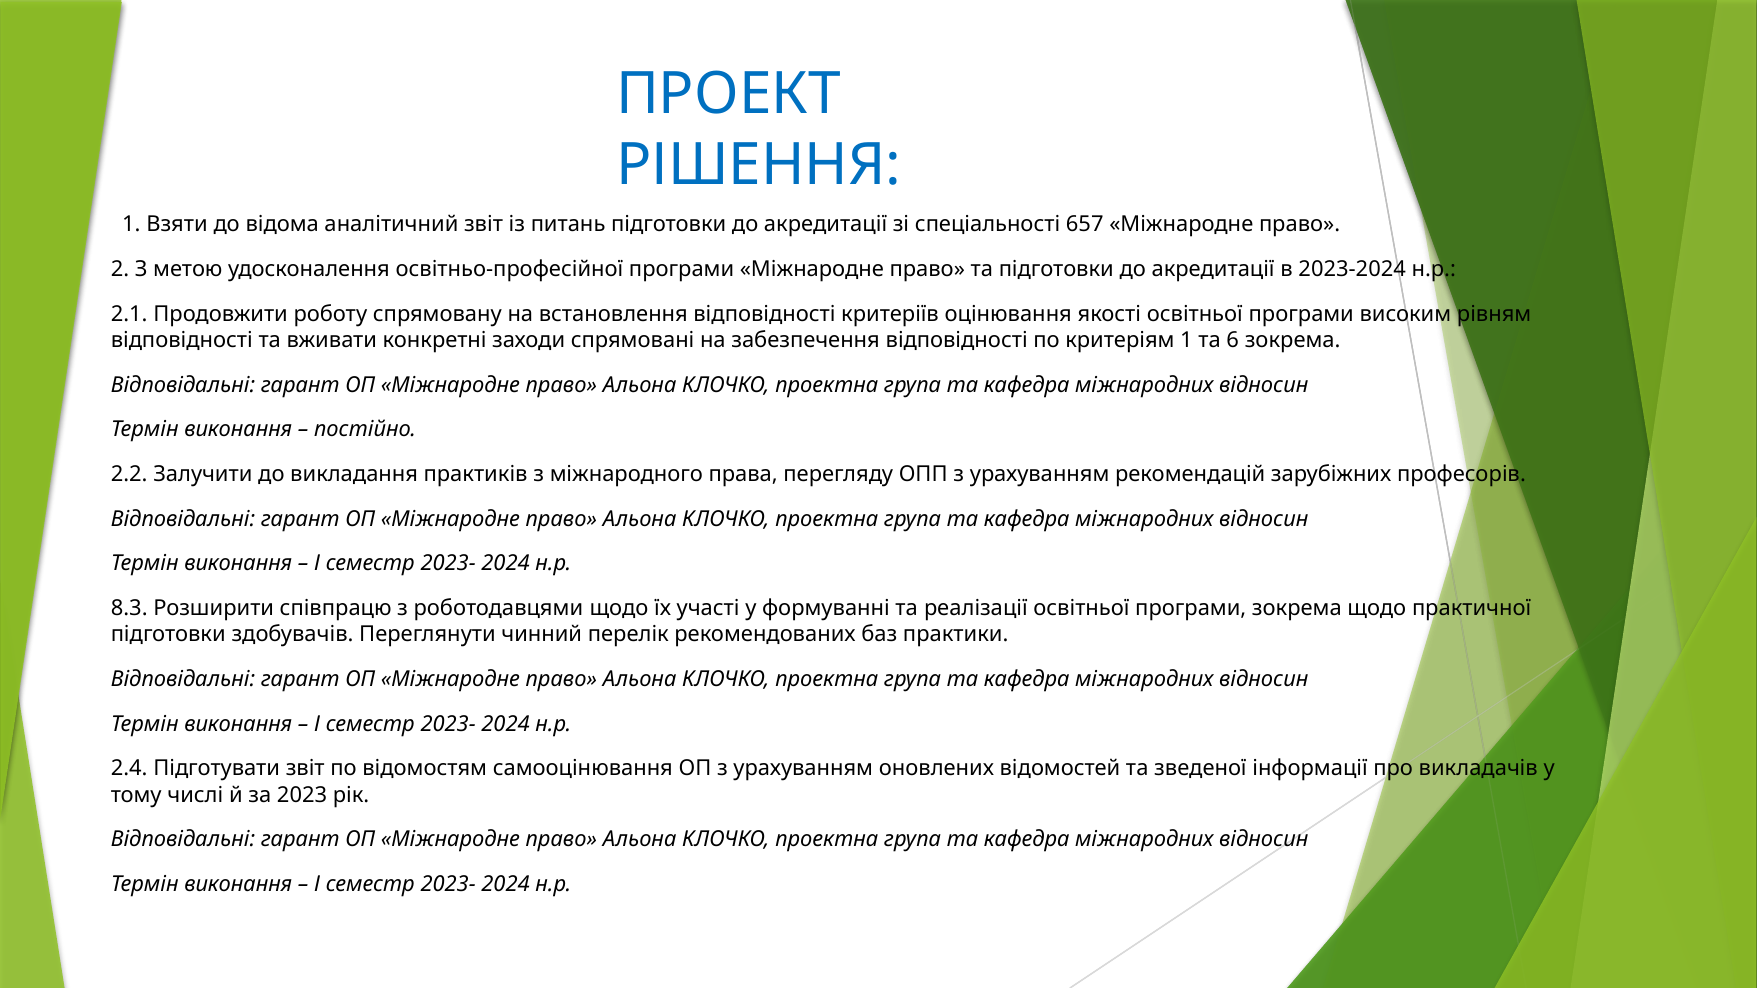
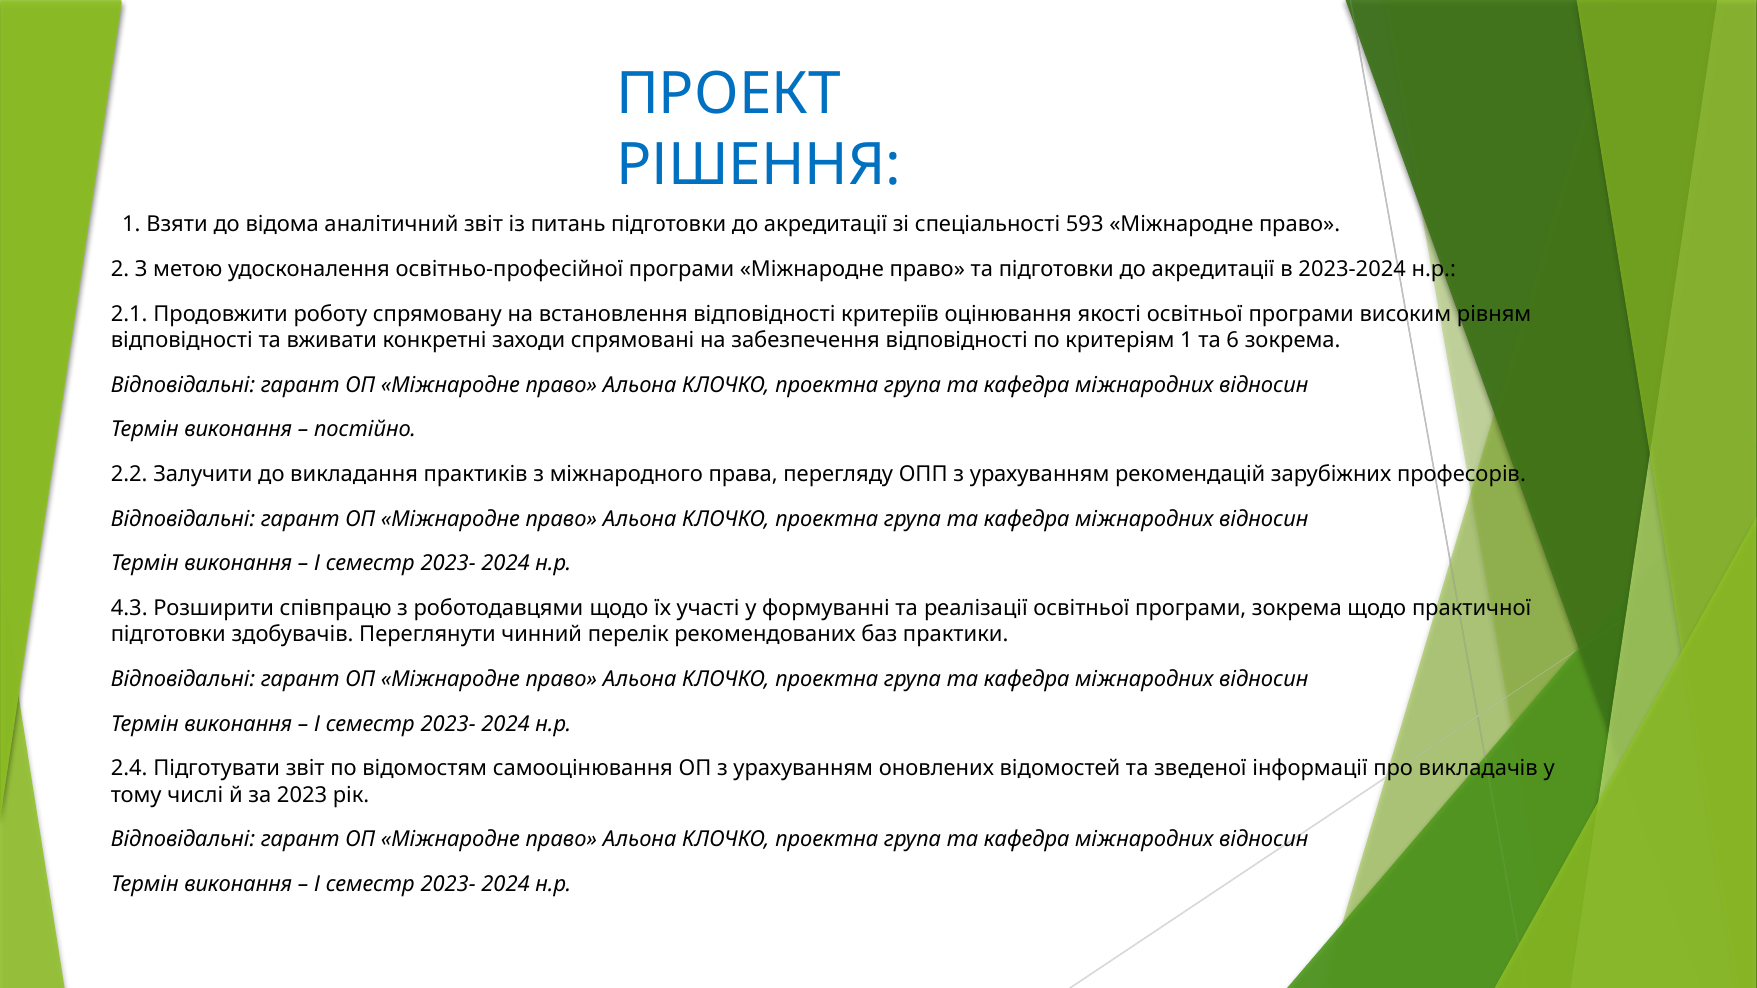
657: 657 -> 593
8.3: 8.3 -> 4.3
